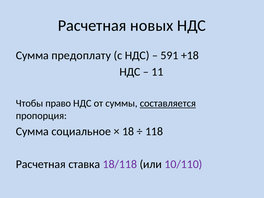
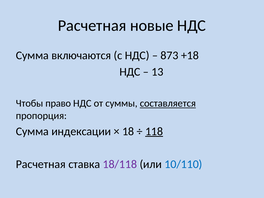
новых: новых -> новые
предоплату: предоплату -> включаются
591: 591 -> 873
11: 11 -> 13
социальное: социальное -> индексации
118 underline: none -> present
10/110 colour: purple -> blue
